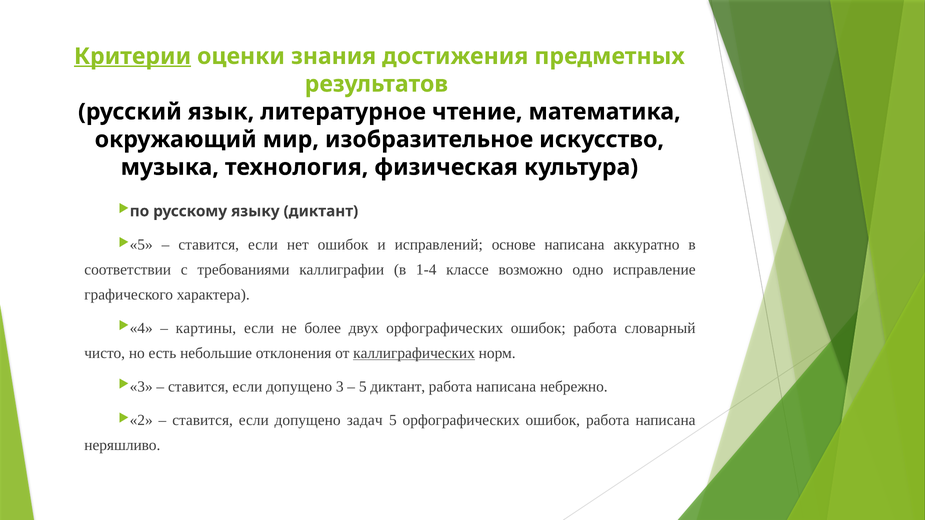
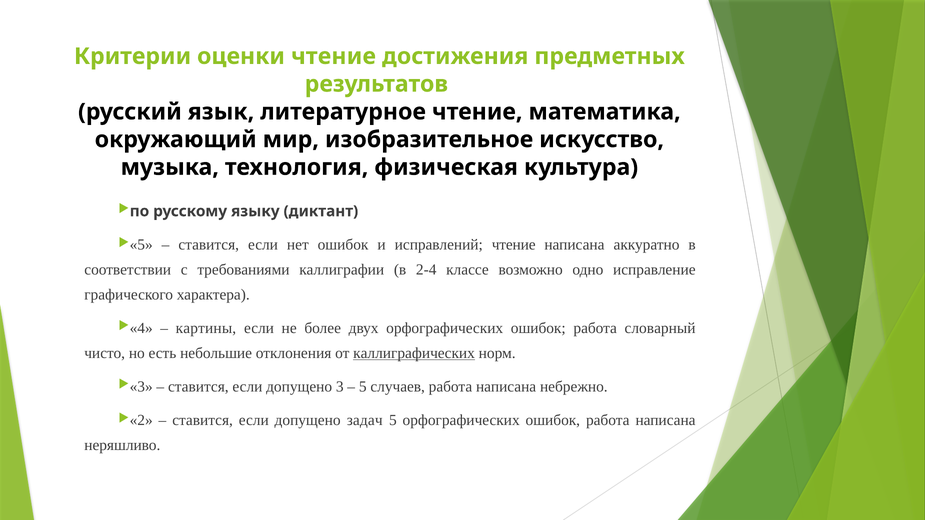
Критерии underline: present -> none
оценки знания: знания -> чтение
исправлений основе: основе -> чтение
1-4: 1-4 -> 2-4
5 диктант: диктант -> случаев
